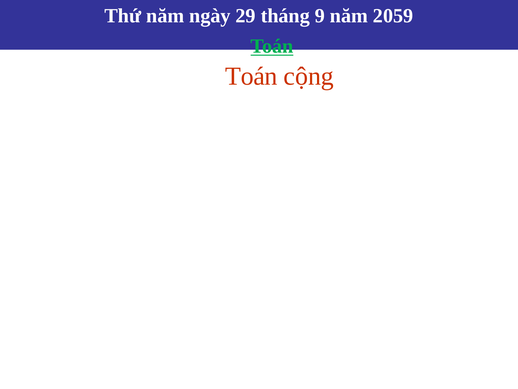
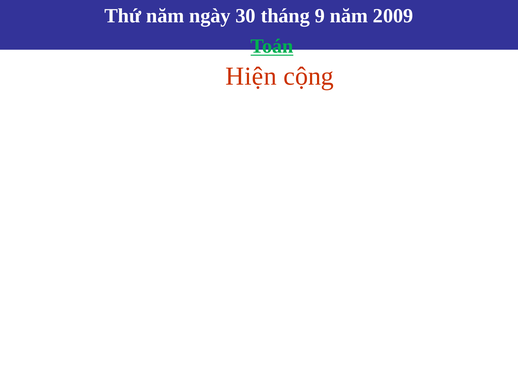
29: 29 -> 30
2059: 2059 -> 2009
Toán at (251, 76): Toán -> Hiện
